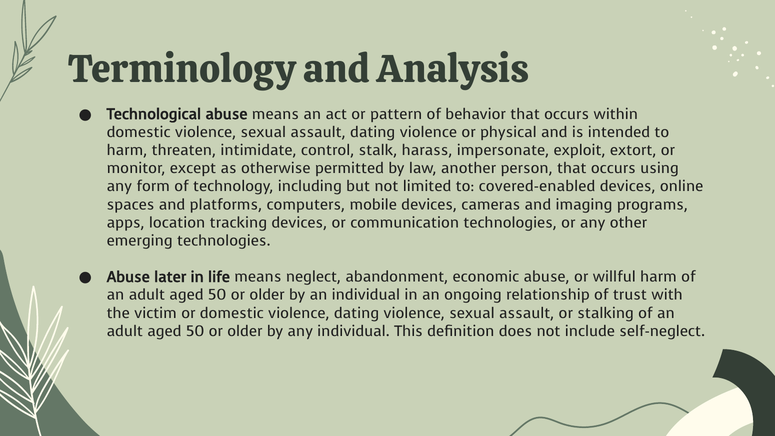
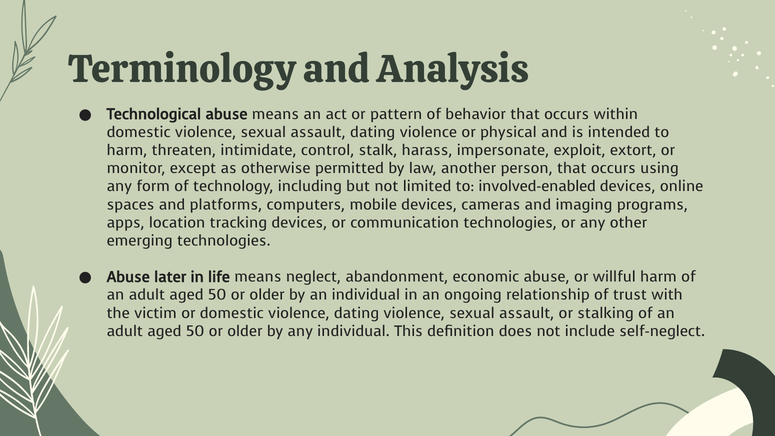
covered-enabled: covered-enabled -> involved-enabled
